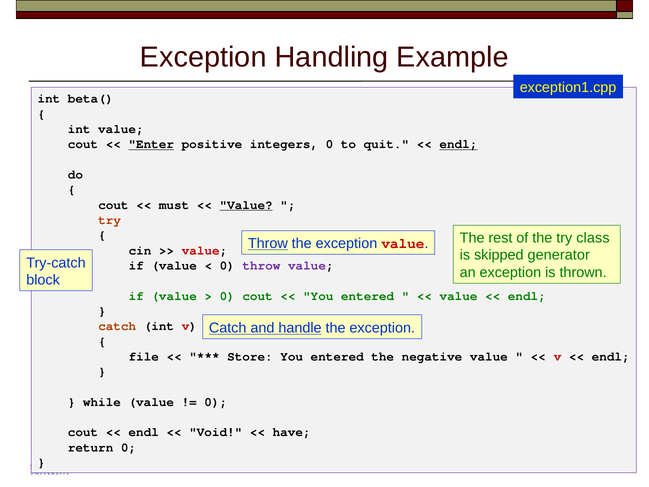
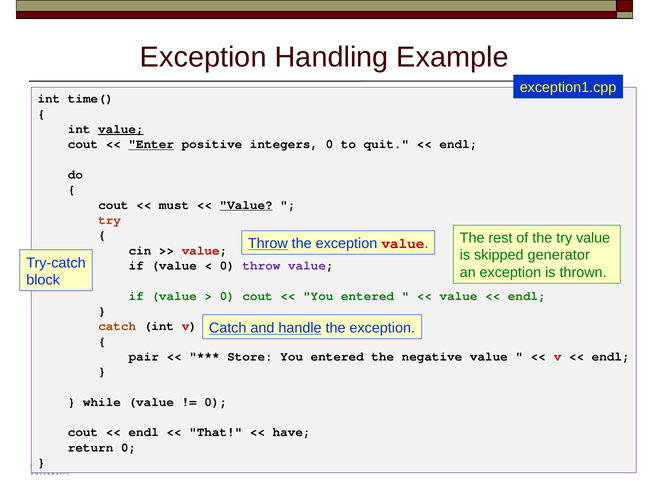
beta(: beta( -> time(
value at (121, 129) underline: none -> present
endl at (458, 144) underline: present -> none
try class: class -> value
file: file -> pair
Void: Void -> That
